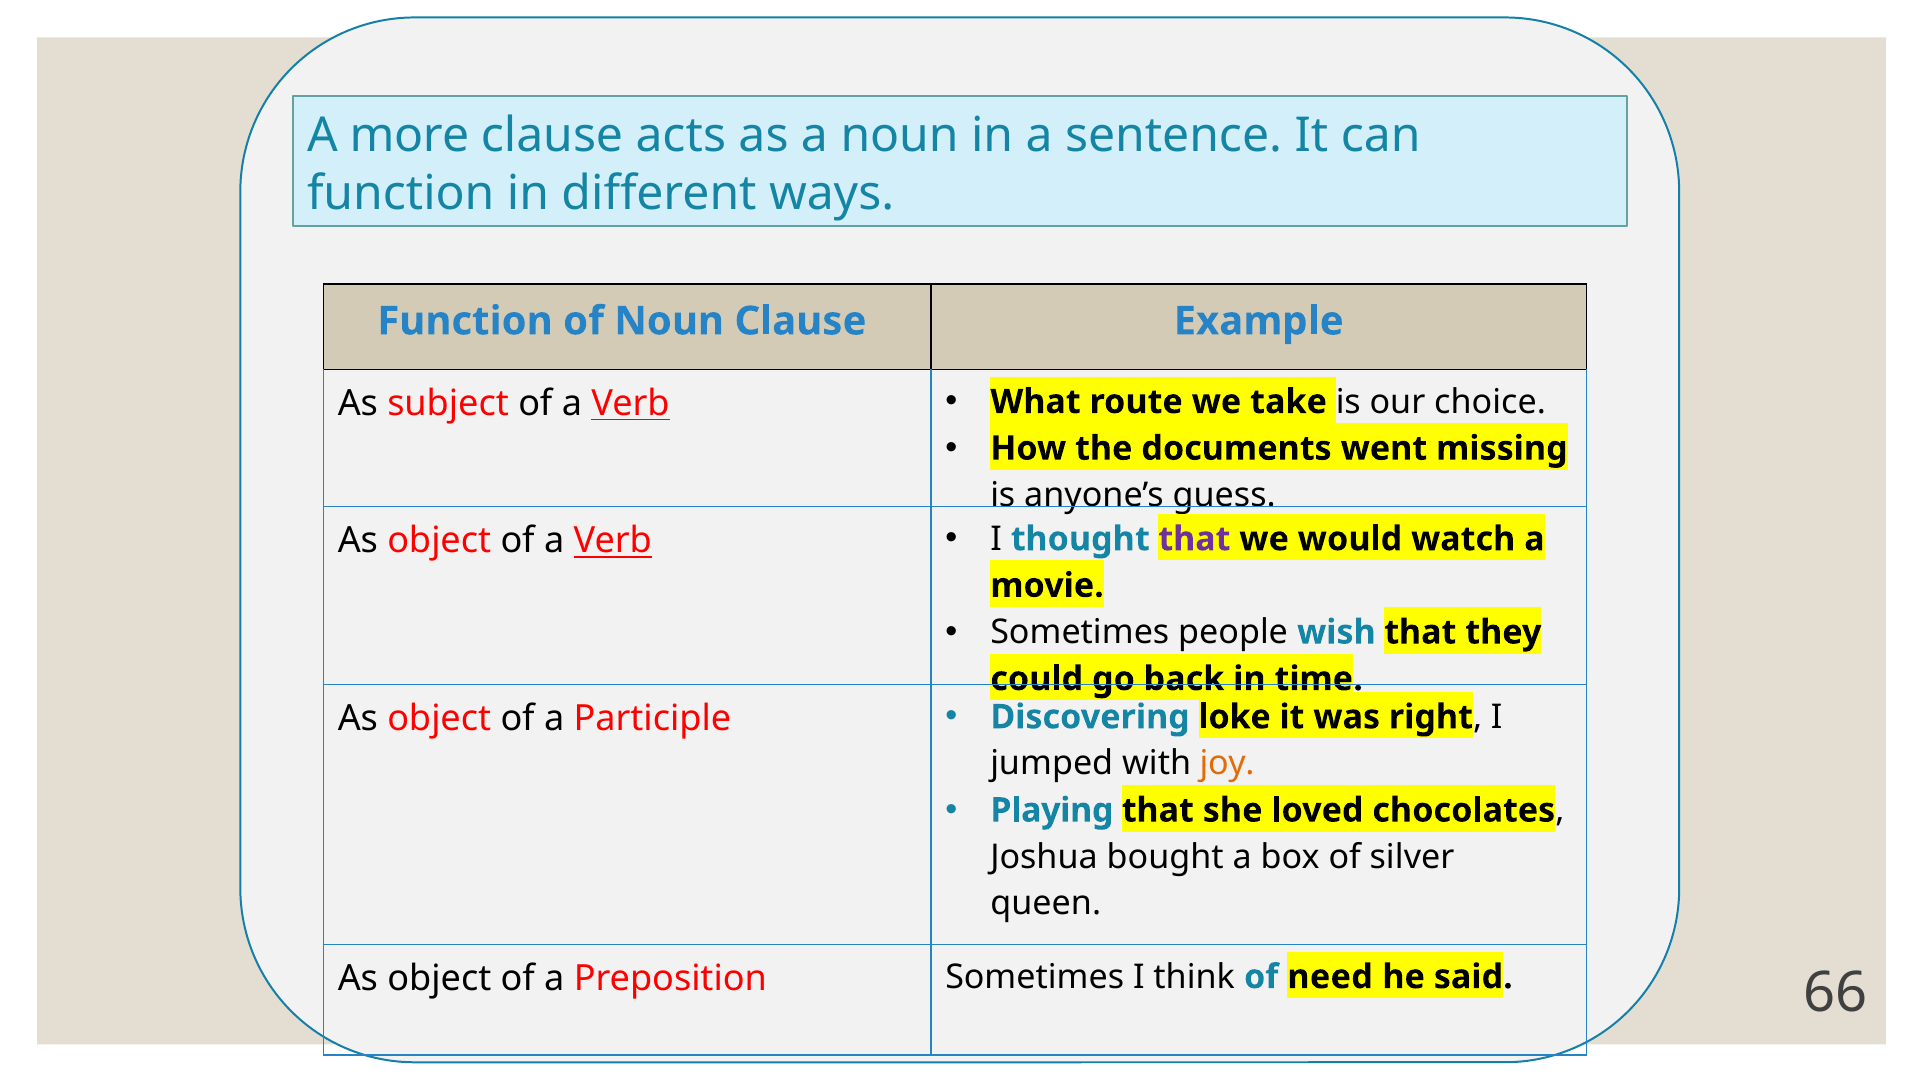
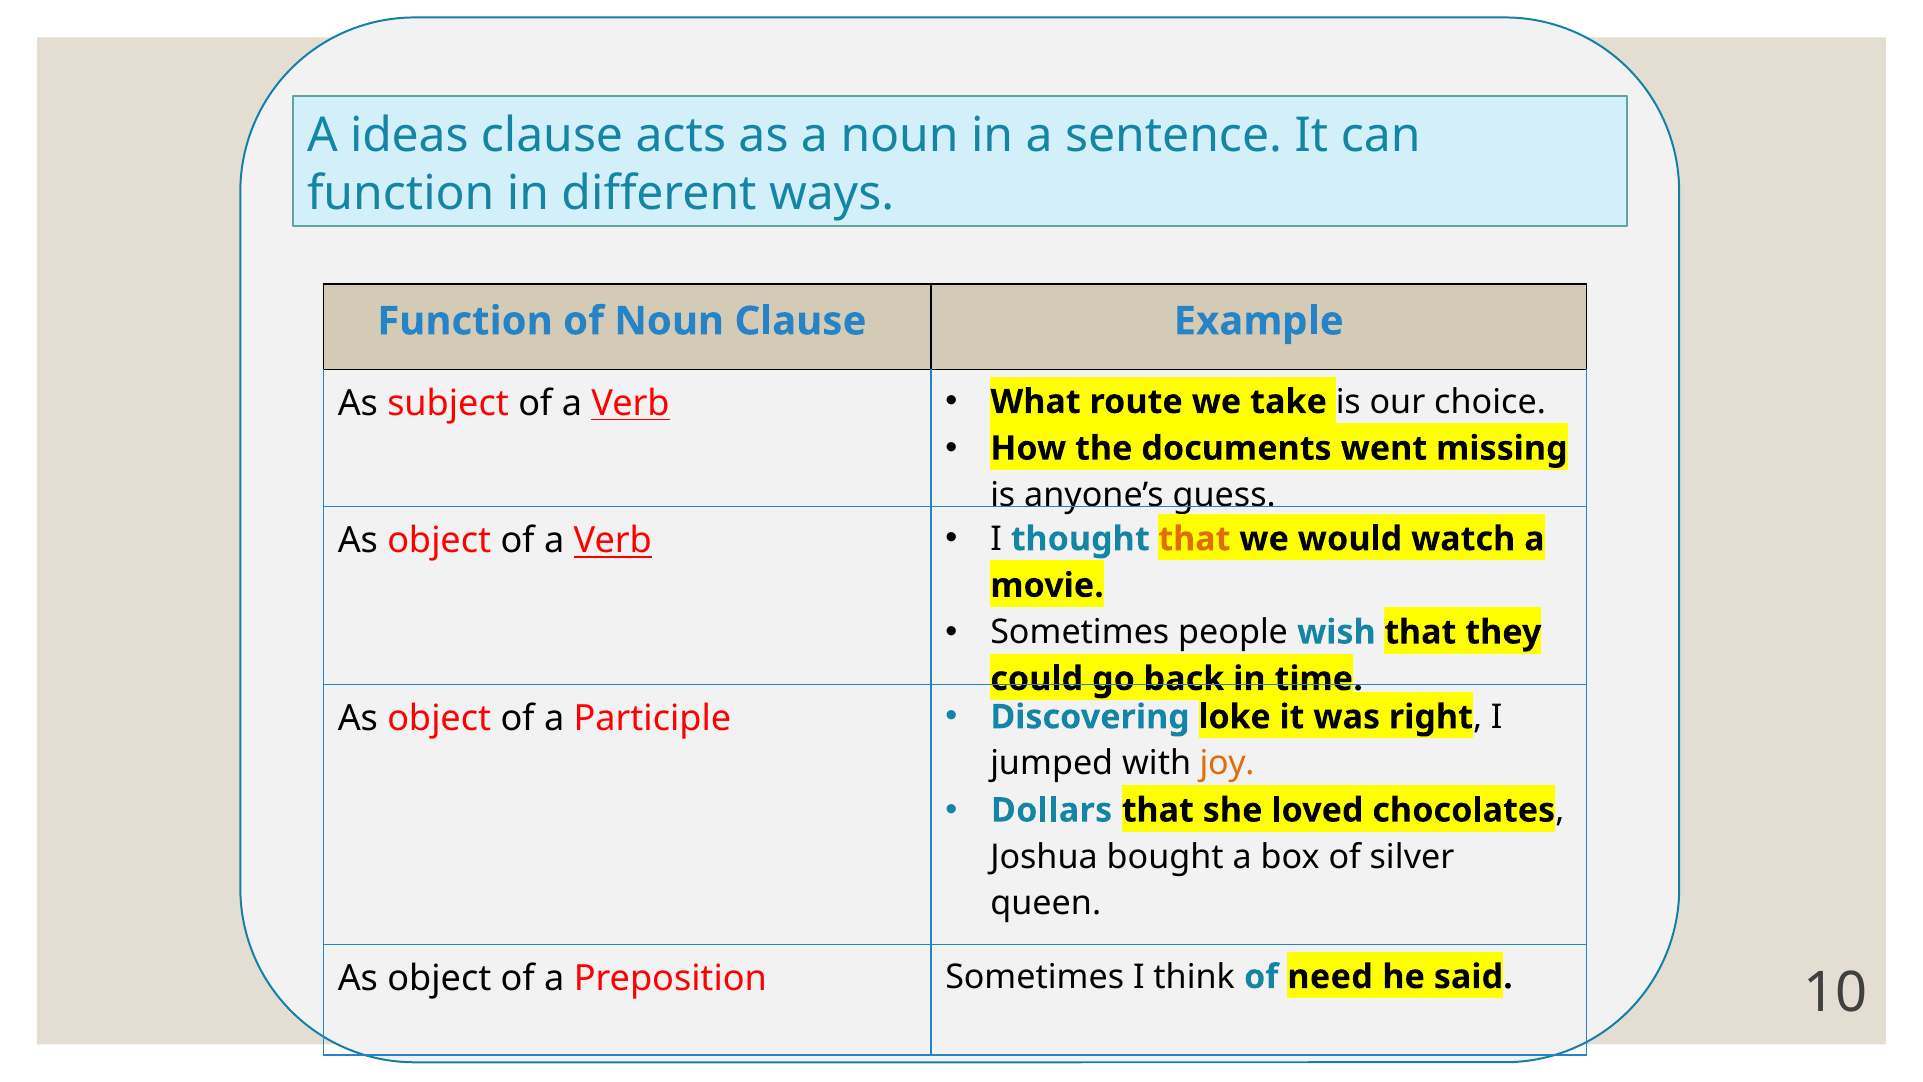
more: more -> ideas
that at (1194, 539) colour: purple -> orange
Playing: Playing -> Dollars
66: 66 -> 10
